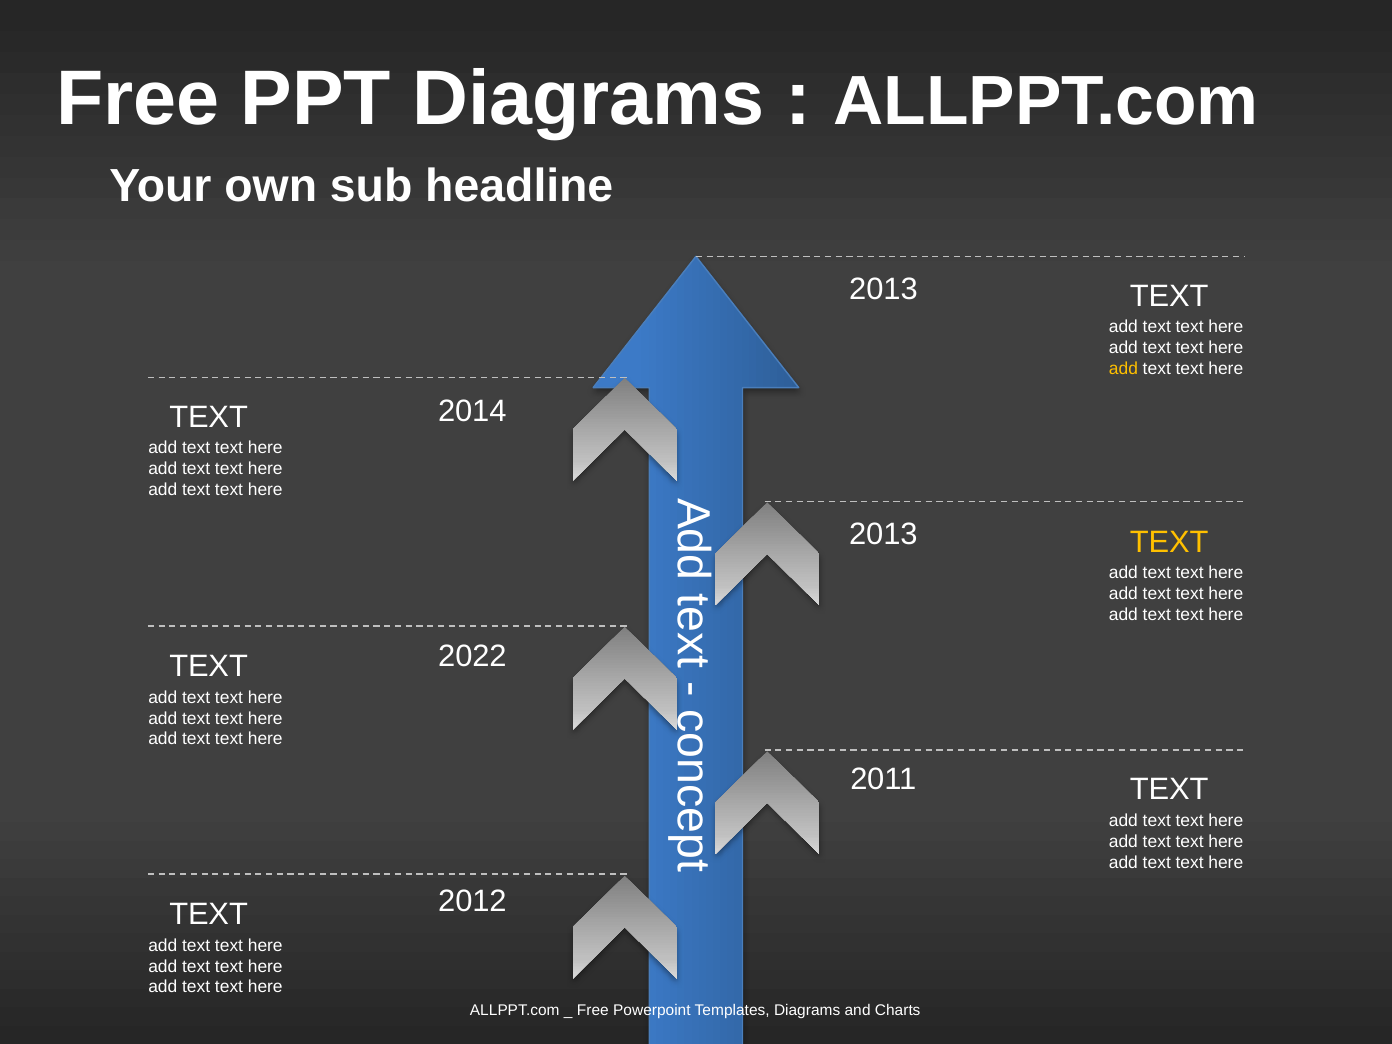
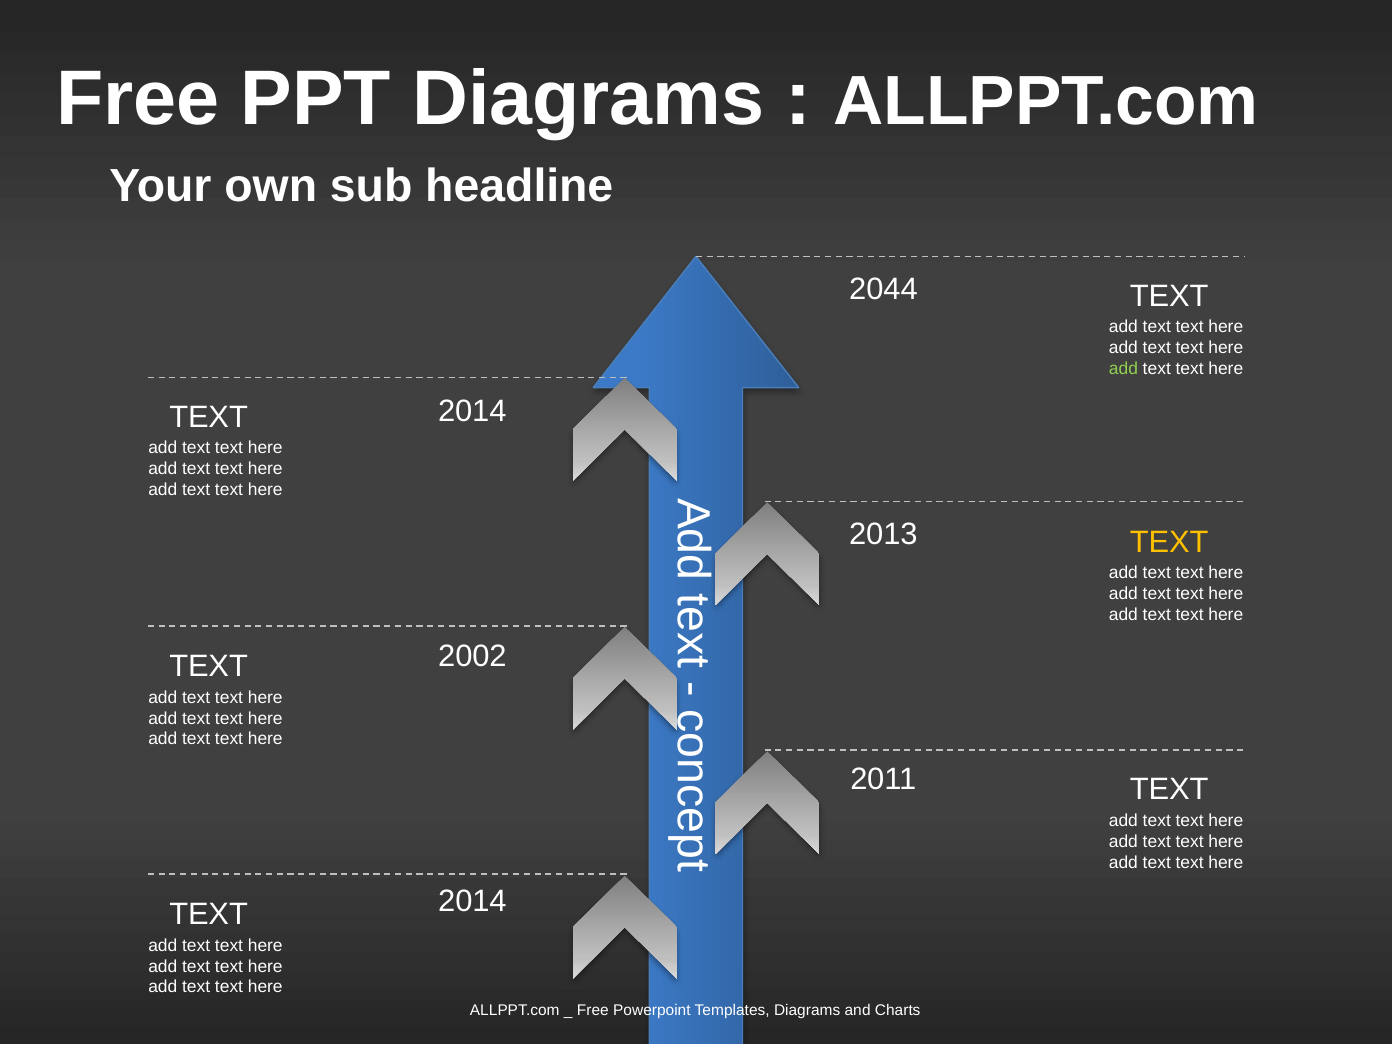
2013 at (883, 289): 2013 -> 2044
add at (1123, 369) colour: yellow -> light green
2022: 2022 -> 2002
2012 at (472, 902): 2012 -> 2014
